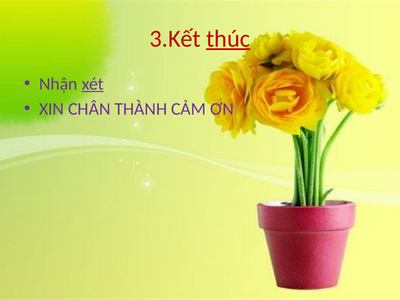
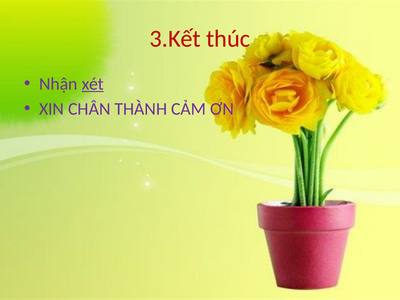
thúc underline: present -> none
